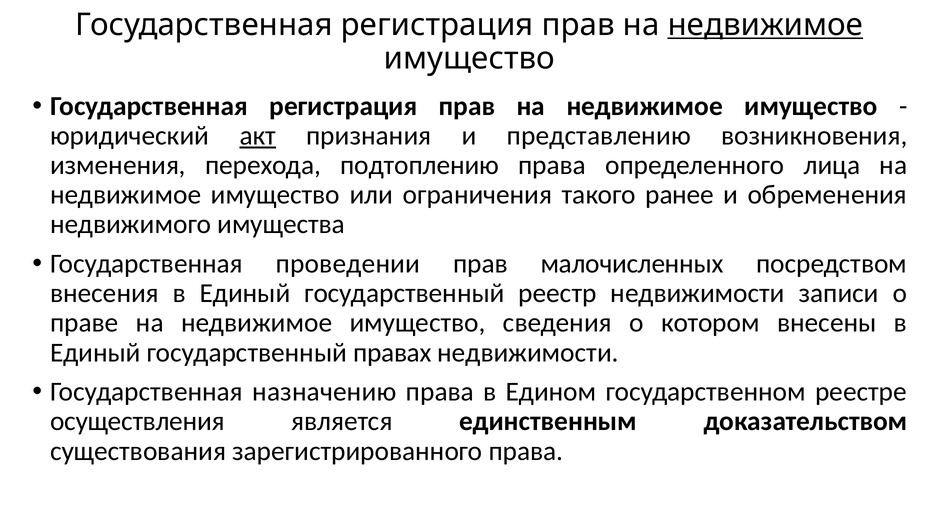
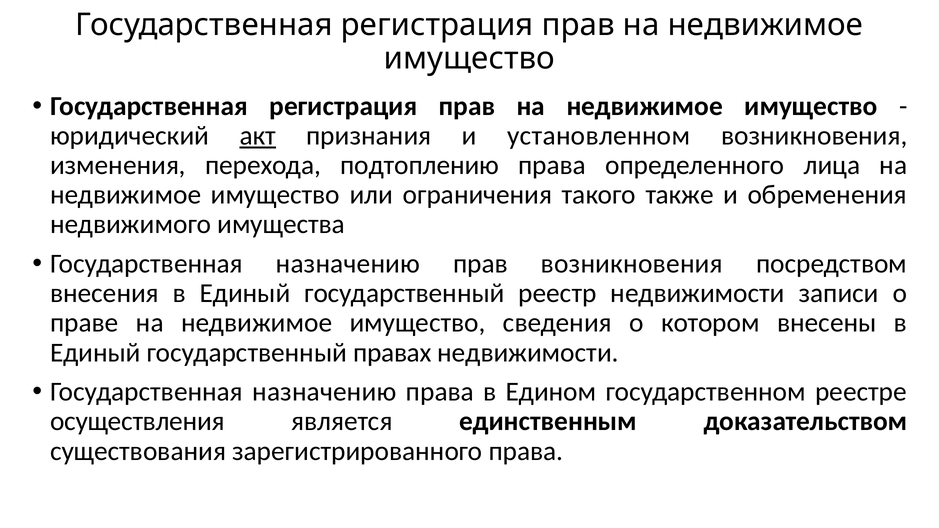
недвижимое at (765, 25) underline: present -> none
представлению: представлению -> установленном
ранее: ранее -> также
проведении at (348, 264): проведении -> назначению
прав малочисленных: малочисленных -> возникновения
